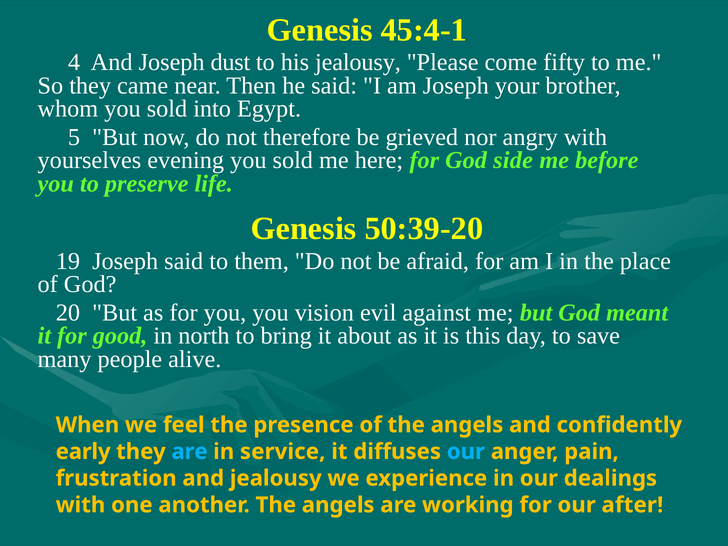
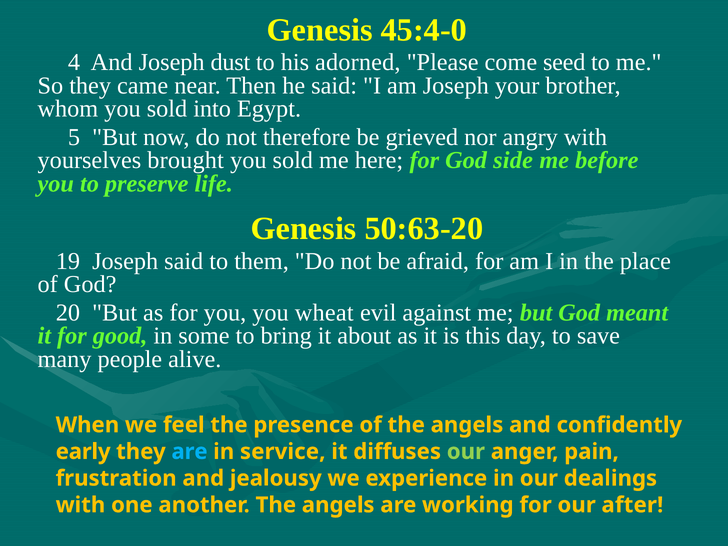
45:4-1: 45:4-1 -> 45:4-0
his jealousy: jealousy -> adorned
fifty: fifty -> seed
evening: evening -> brought
50:39-20: 50:39-20 -> 50:63-20
vision: vision -> wheat
north: north -> some
our at (466, 452) colour: light blue -> light green
